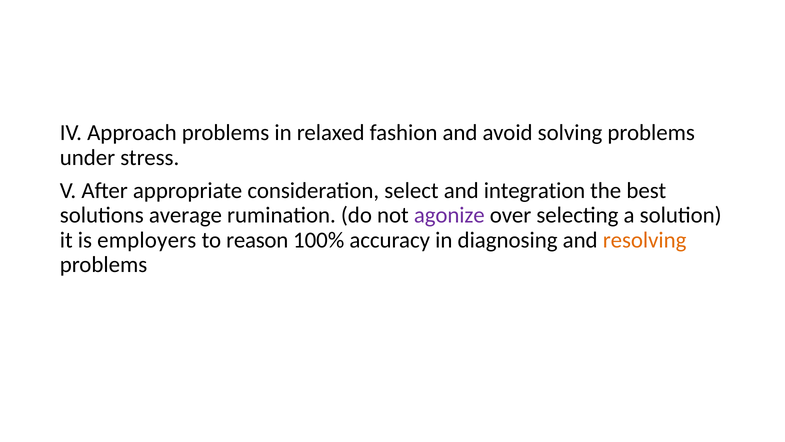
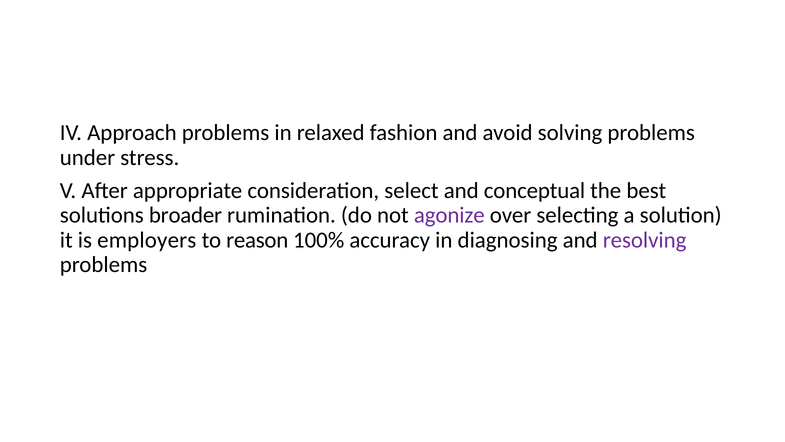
integration: integration -> conceptual
average: average -> broader
resolving colour: orange -> purple
